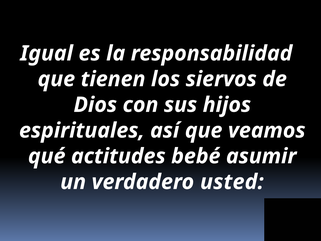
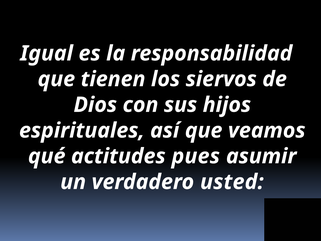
bebé: bebé -> pues
